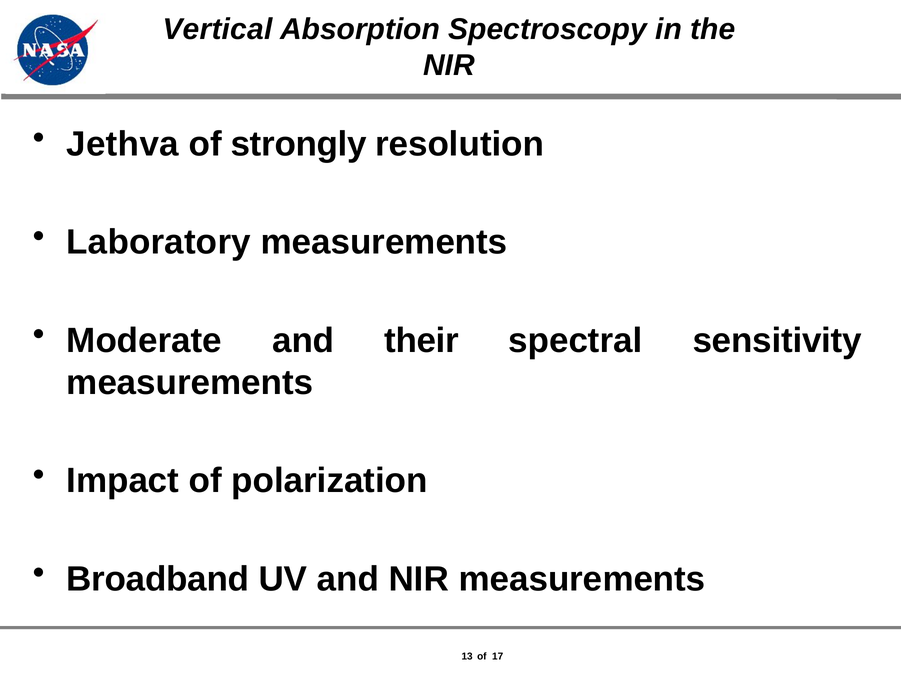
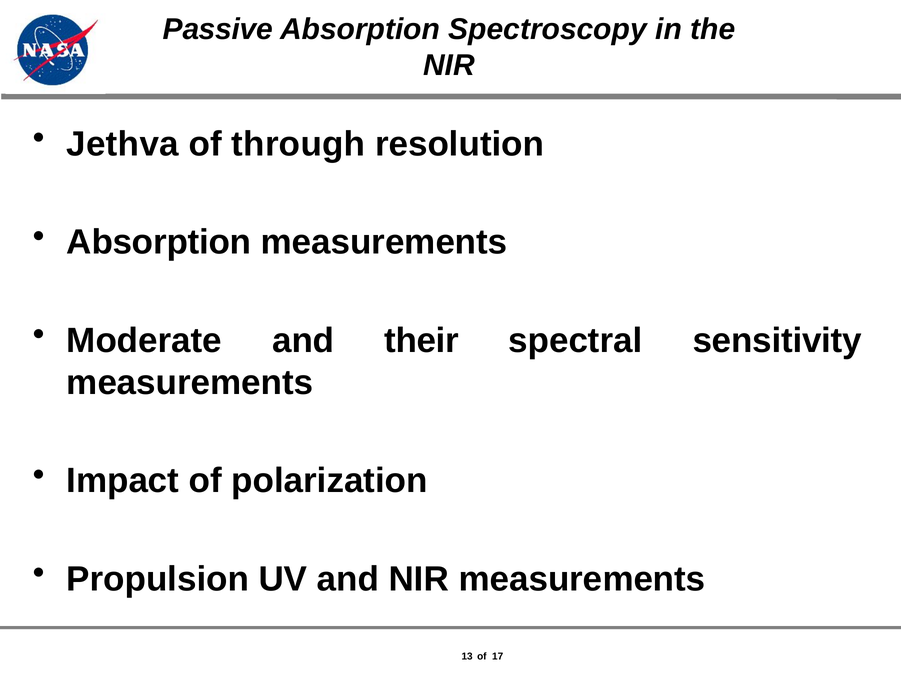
Vertical: Vertical -> Passive
strongly: strongly -> through
Laboratory at (159, 242): Laboratory -> Absorption
Broadband: Broadband -> Propulsion
